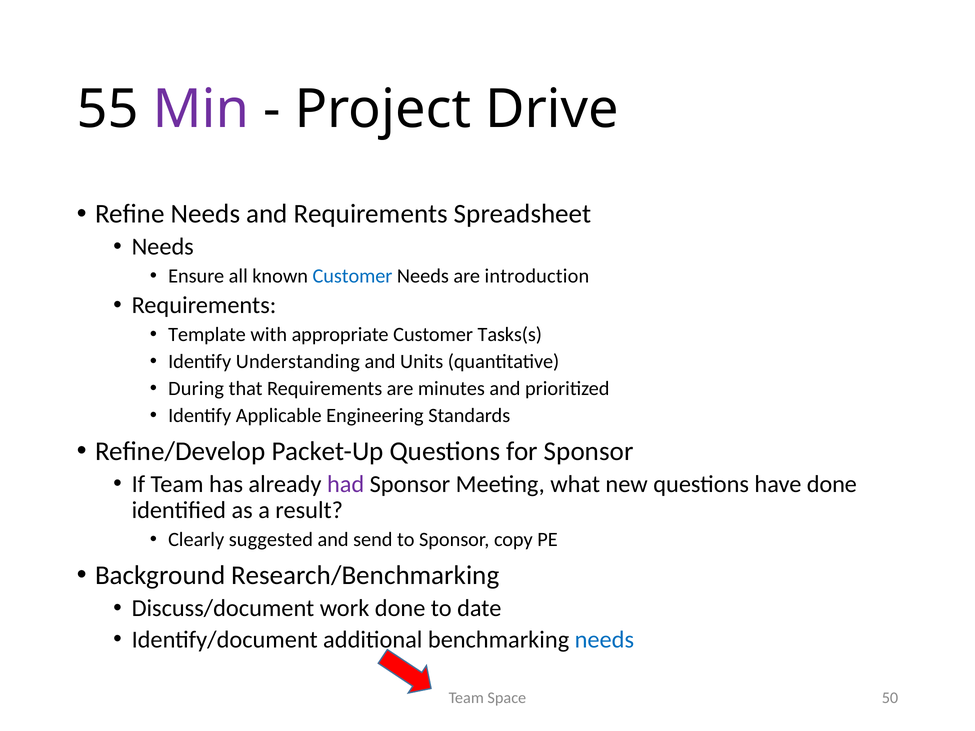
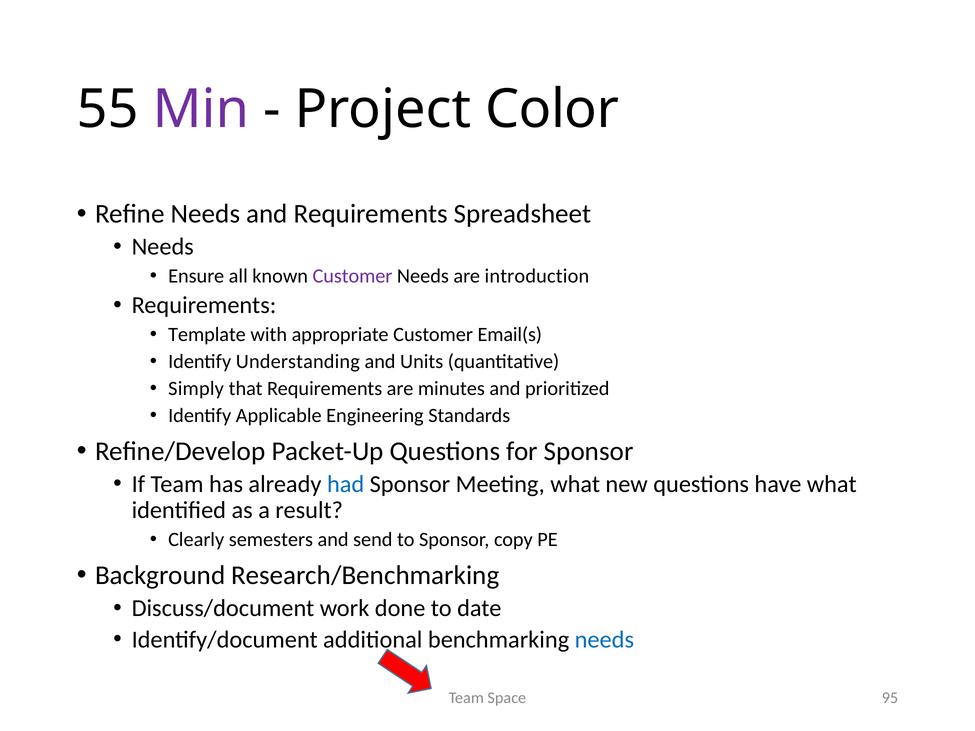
Drive: Drive -> Color
Customer at (353, 276) colour: blue -> purple
Tasks(s: Tasks(s -> Email(s
During: During -> Simply
had colour: purple -> blue
have done: done -> what
suggested: suggested -> semesters
50: 50 -> 95
